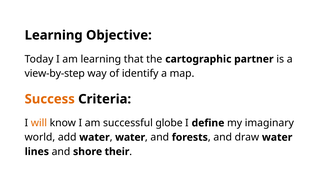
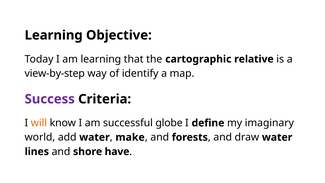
partner: partner -> relative
Success colour: orange -> purple
water at (130, 137): water -> make
their: their -> have
